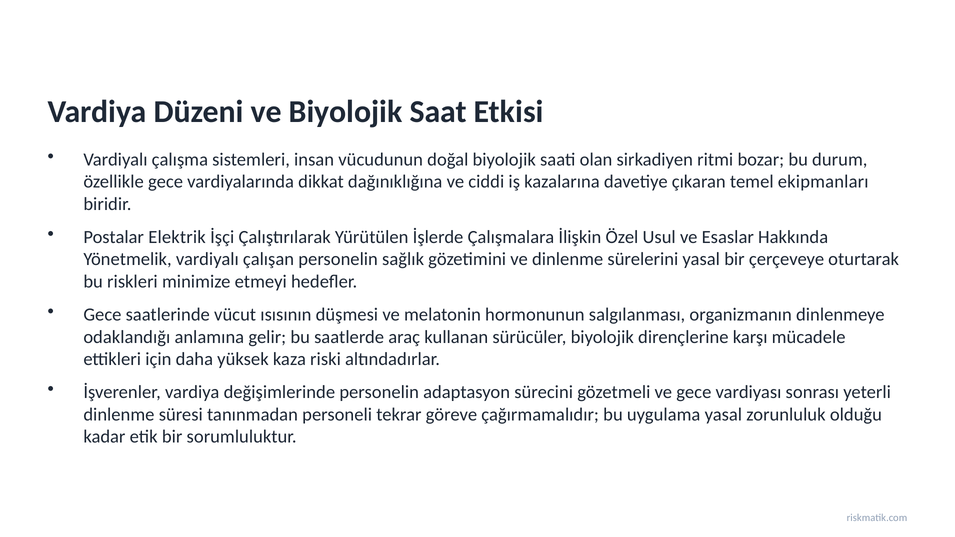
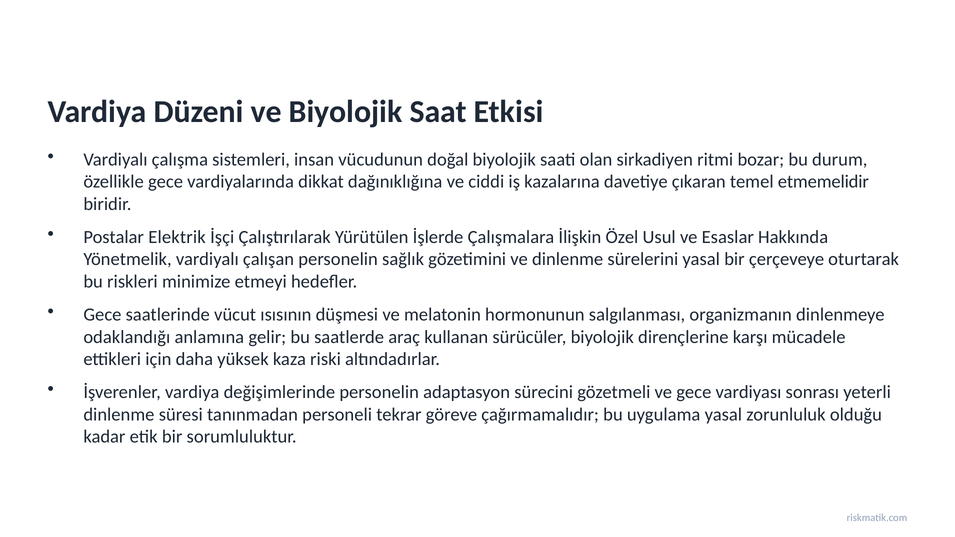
ekipmanları: ekipmanları -> etmemelidir
